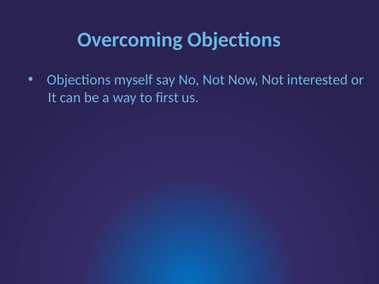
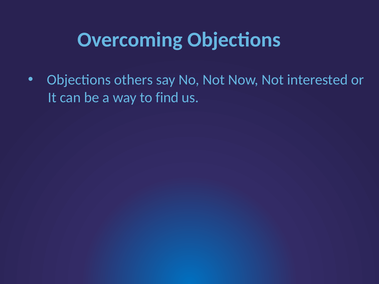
myself: myself -> others
first: first -> find
